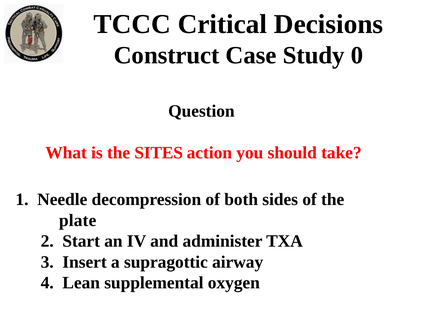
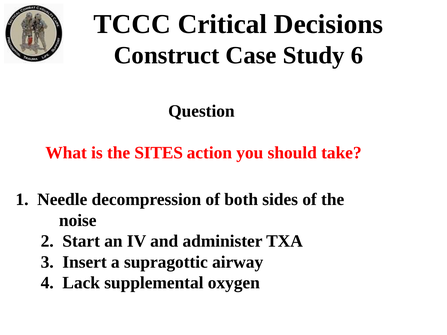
0: 0 -> 6
plate: plate -> noise
Lean: Lean -> Lack
